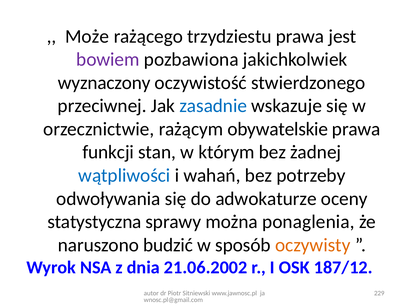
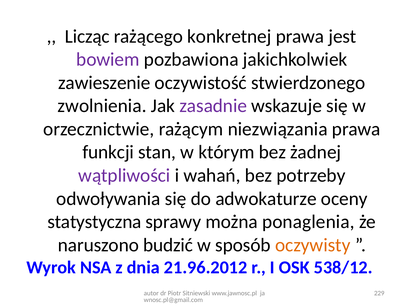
Może: Może -> Licząc
trzydziestu: trzydziestu -> konkretnej
wyznaczony: wyznaczony -> zawieszenie
przeciwnej: przeciwnej -> zwolnienia
zasadnie colour: blue -> purple
obywatelskie: obywatelskie -> niezwiązania
wątpliwości colour: blue -> purple
21.06.2002: 21.06.2002 -> 21.96.2012
187/12: 187/12 -> 538/12
